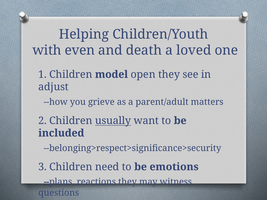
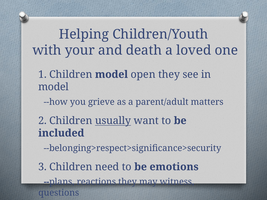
even: even -> your
adjust at (53, 87): adjust -> model
